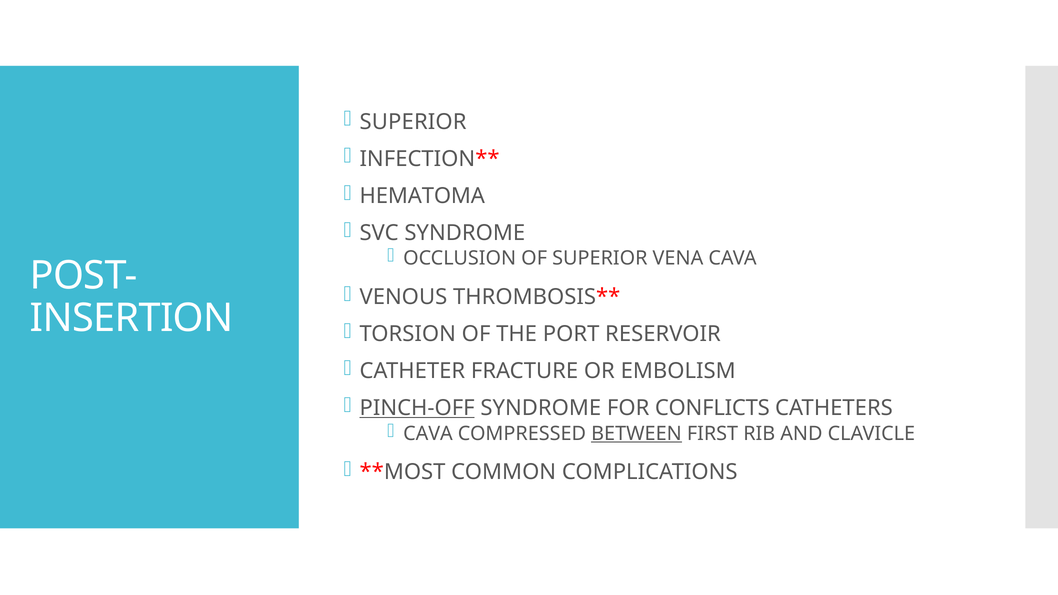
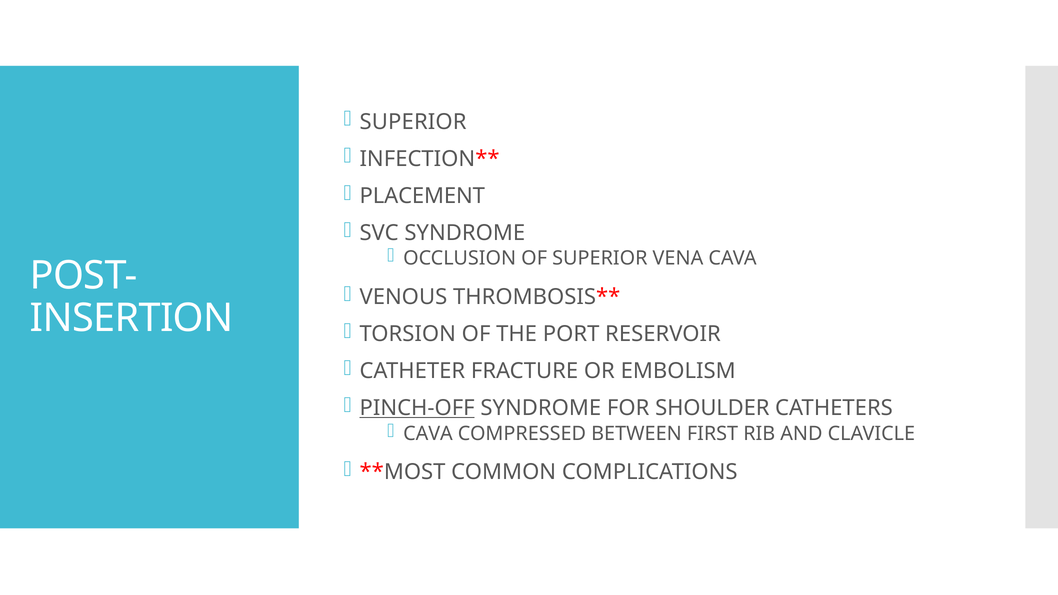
HEMATOMA: HEMATOMA -> PLACEMENT
CONFLICTS: CONFLICTS -> SHOULDER
BETWEEN underline: present -> none
